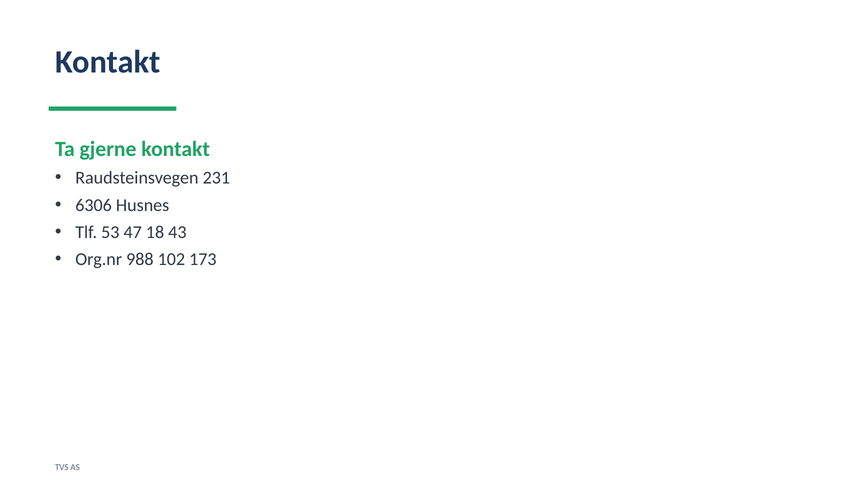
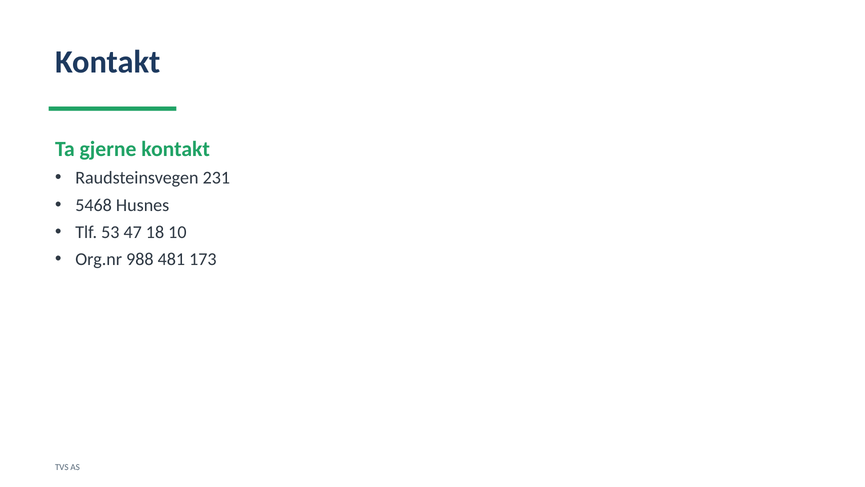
6306: 6306 -> 5468
43: 43 -> 10
102: 102 -> 481
